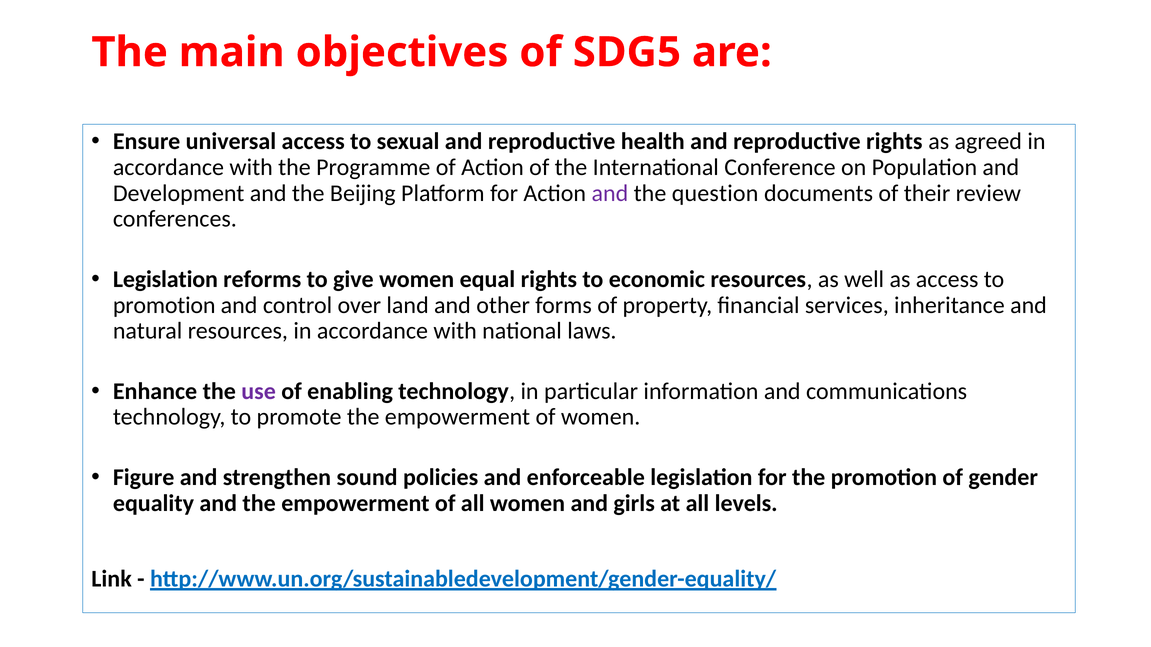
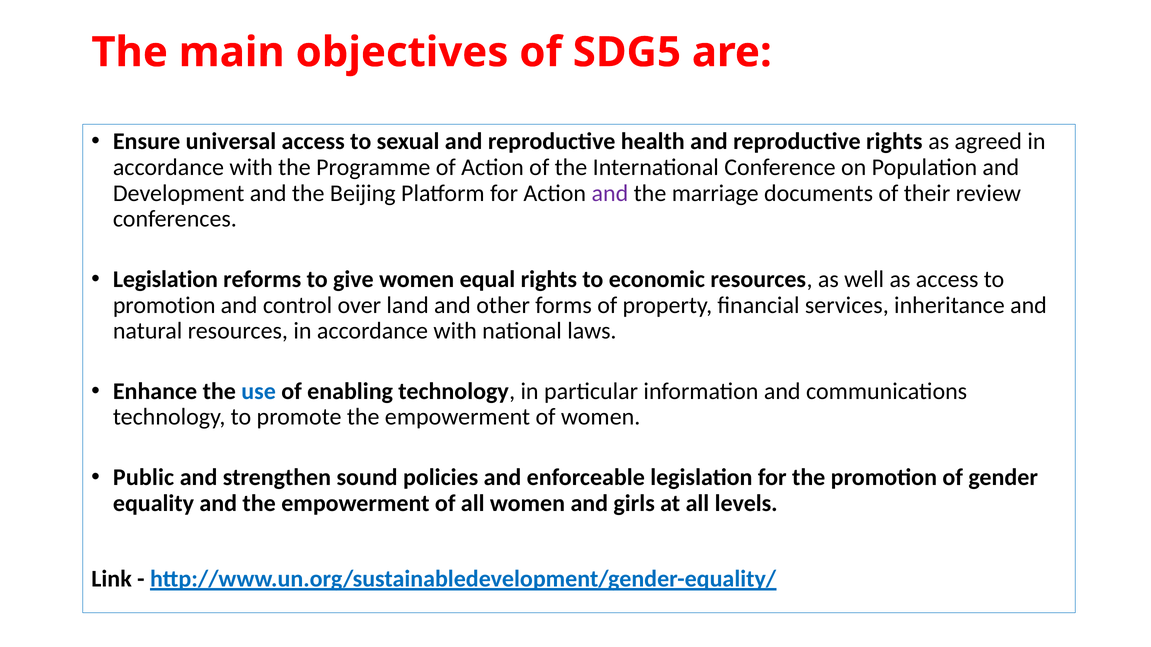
question: question -> marriage
use colour: purple -> blue
Figure: Figure -> Public
